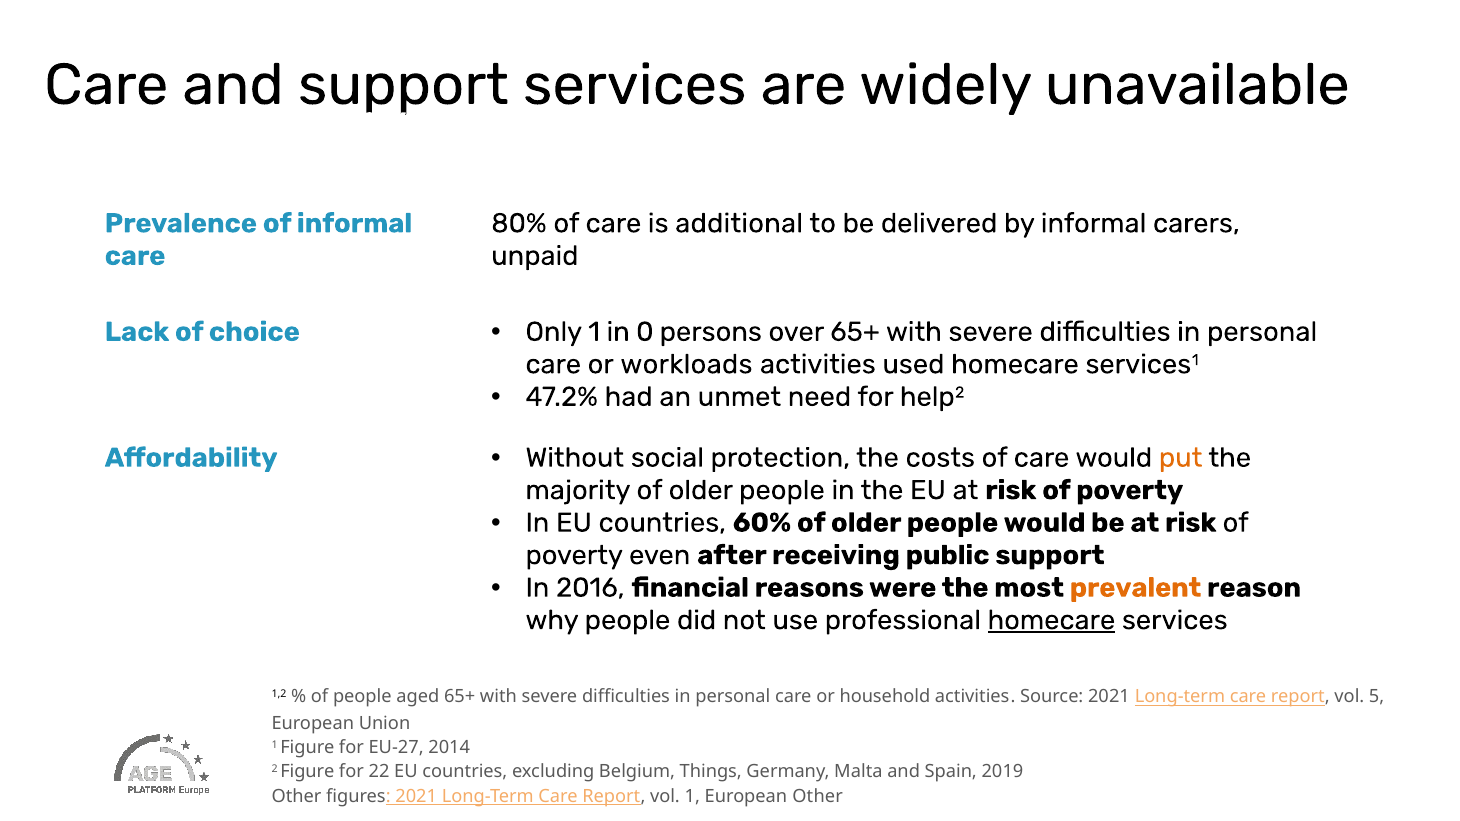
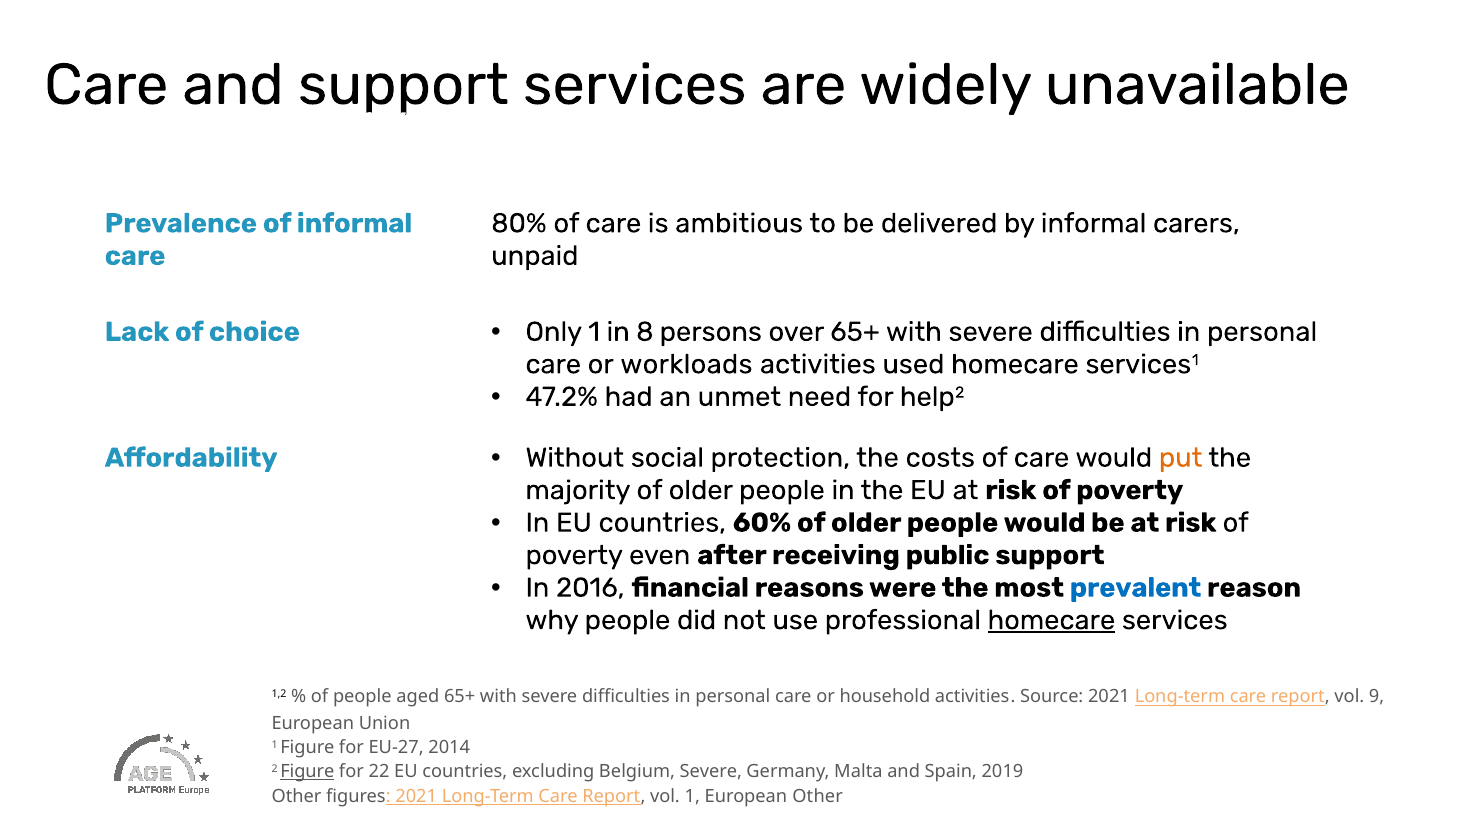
additional: additional -> ambitious
0: 0 -> 8
prevalent colour: orange -> blue
5: 5 -> 9
Figure at (307, 772) underline: none -> present
Belgium Things: Things -> Severe
